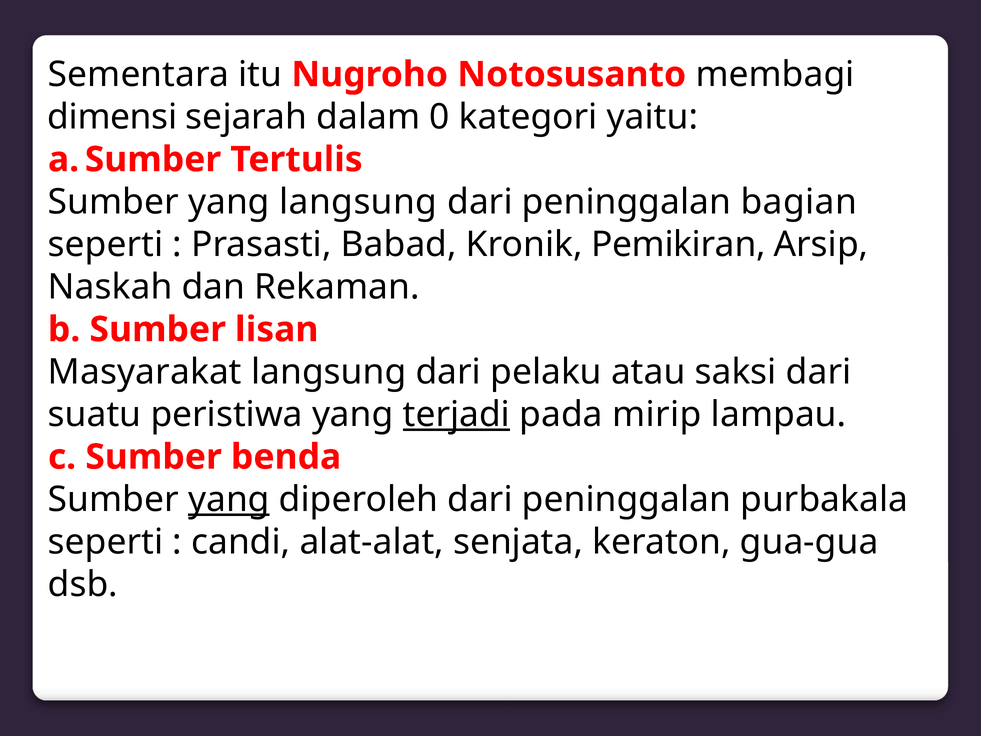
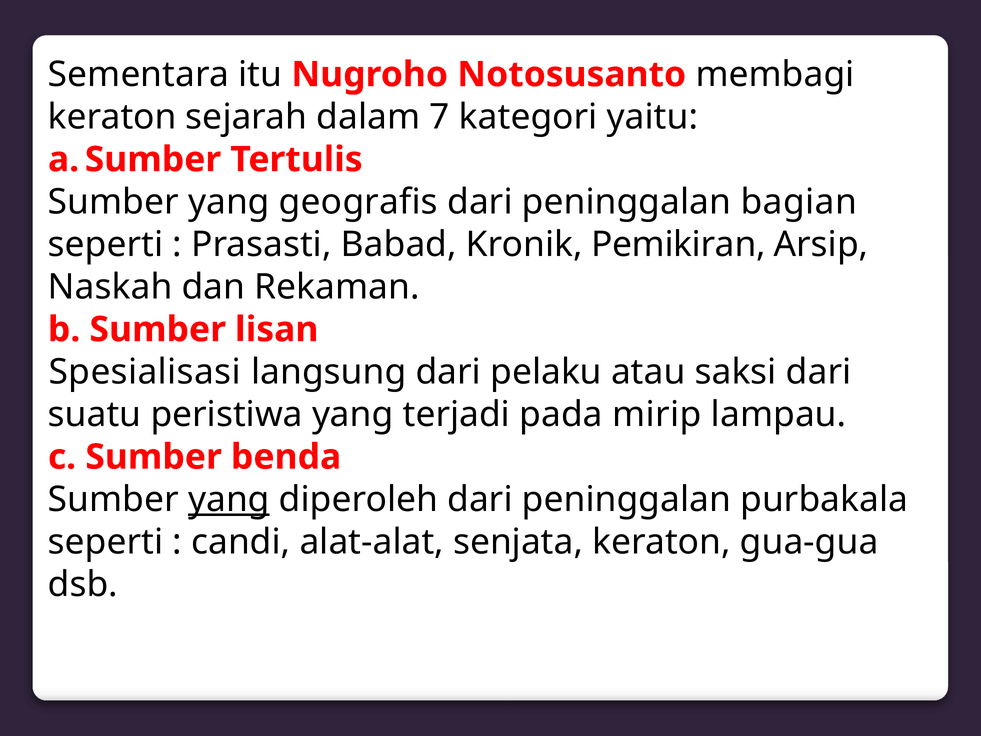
dimensi at (112, 117): dimensi -> keraton
0: 0 -> 7
yang langsung: langsung -> geografis
Masyarakat: Masyarakat -> Spesialisasi
terjadi underline: present -> none
